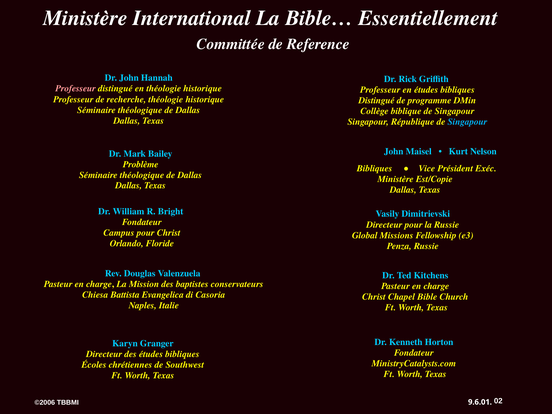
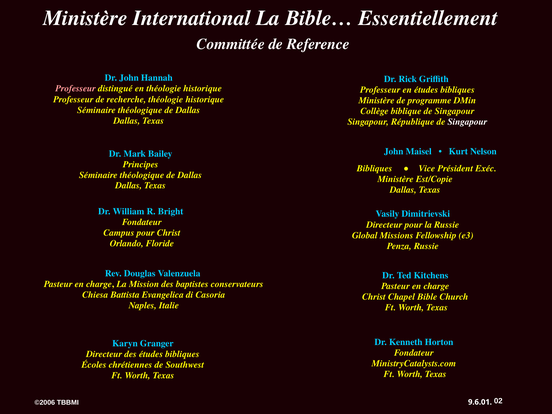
Distingué at (377, 101): Distingué -> Ministère
Singapour at (467, 122) colour: light blue -> white
Problème: Problème -> Principes
